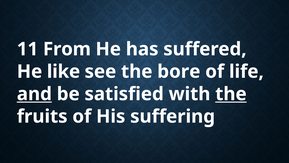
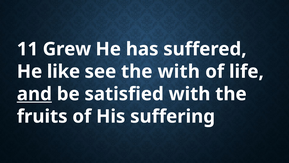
From: From -> Grew
the bore: bore -> with
the at (231, 94) underline: present -> none
